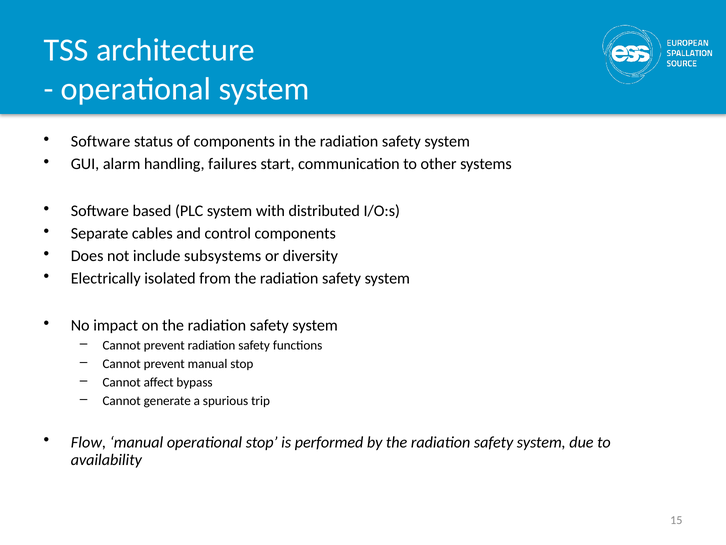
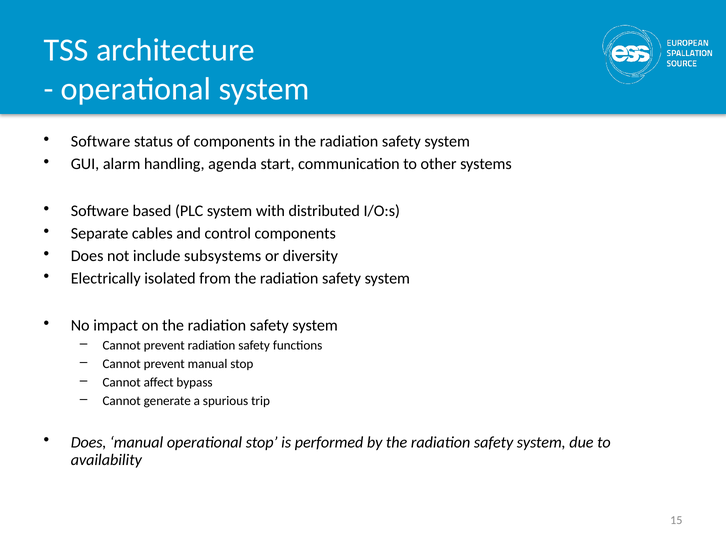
failures: failures -> agenda
Flow at (88, 442): Flow -> Does
